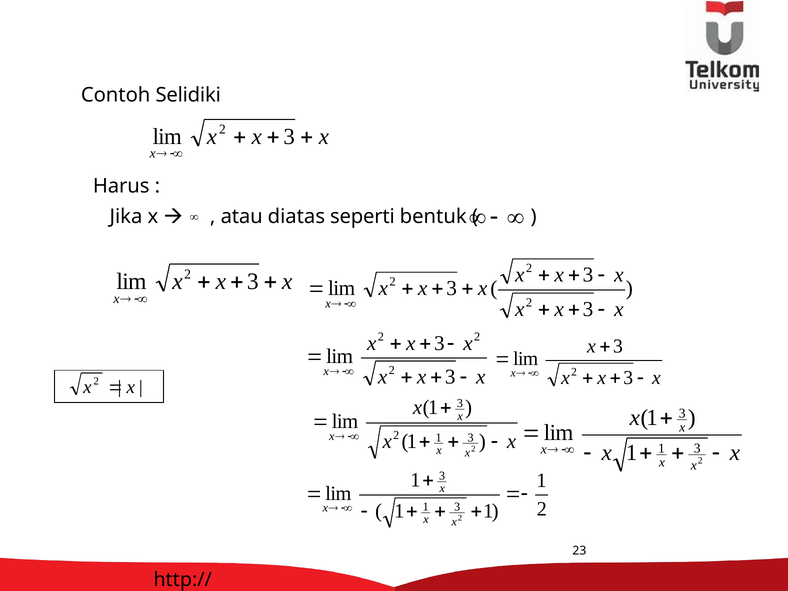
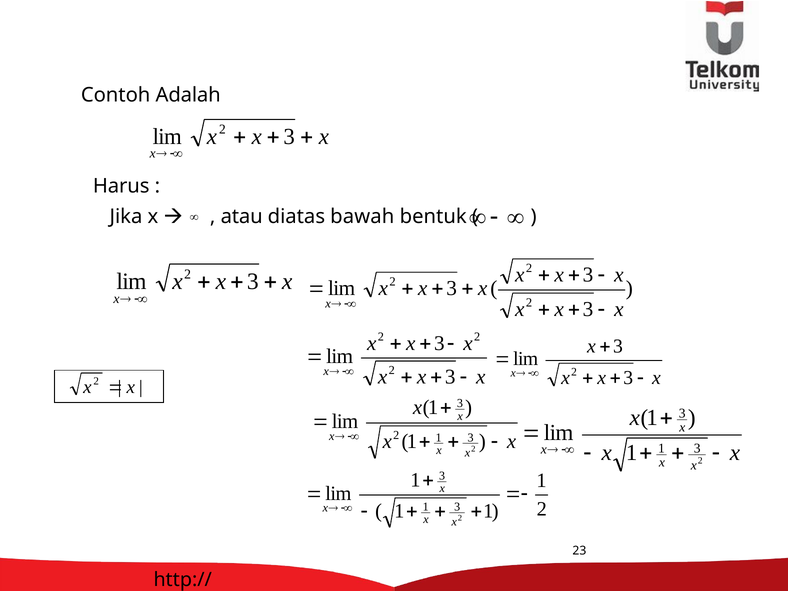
Selidiki: Selidiki -> Adalah
seperti: seperti -> bawah
